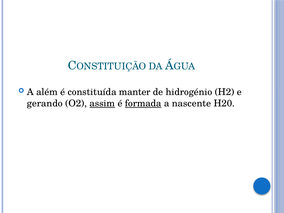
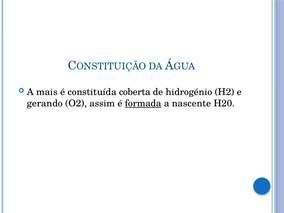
além: além -> mais
manter: manter -> coberta
assim underline: present -> none
